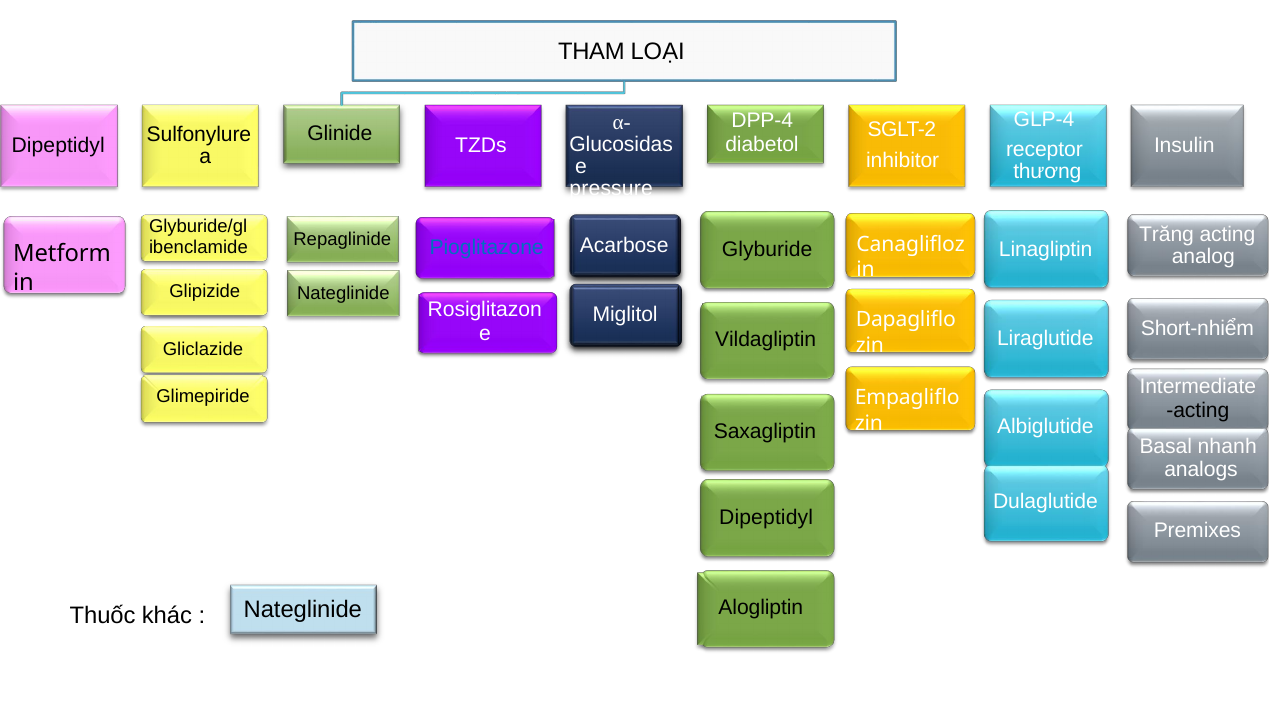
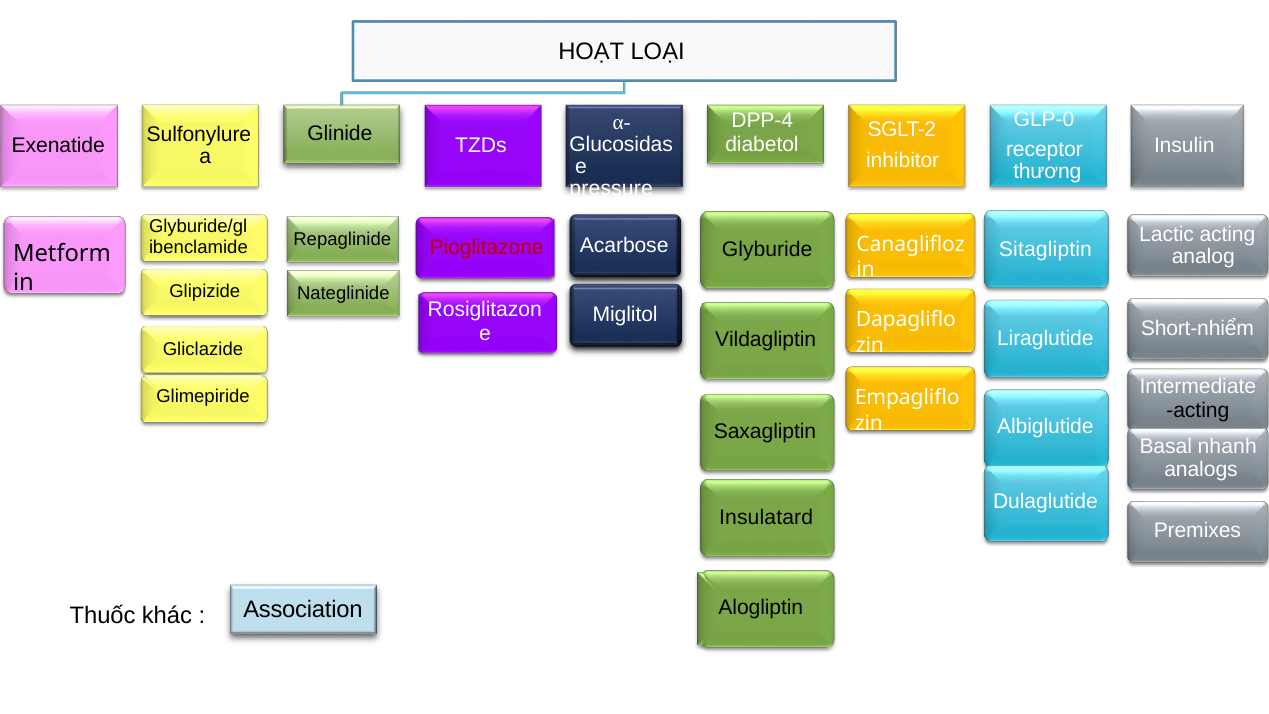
THAM: THAM -> HOẠT
GLP-4: GLP-4 -> GLP-0
Dipeptidyl at (58, 145): Dipeptidyl -> Exenatide
Trăng: Trăng -> Lactic
Pioglitazone colour: blue -> red
Linagliptin: Linagliptin -> Sitagliptin
Dipeptidyl at (766, 517): Dipeptidyl -> Insulatard
Nateglinide at (303, 609): Nateglinide -> Association
